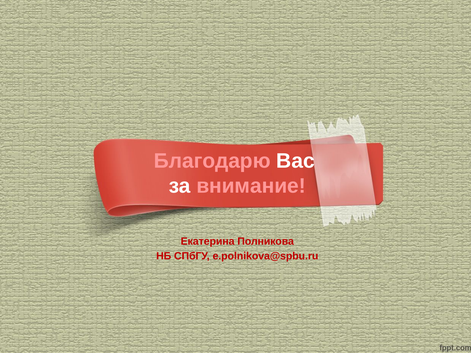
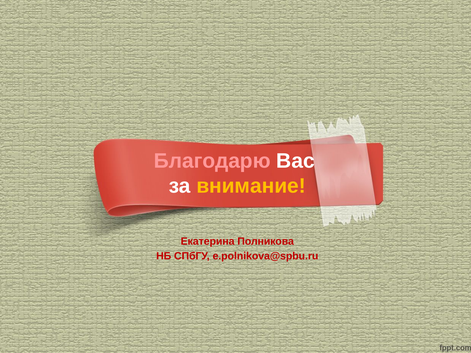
внимание colour: pink -> yellow
